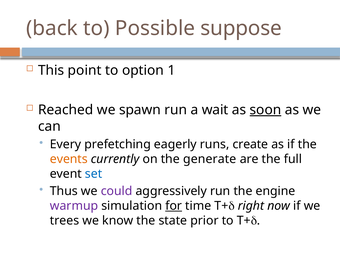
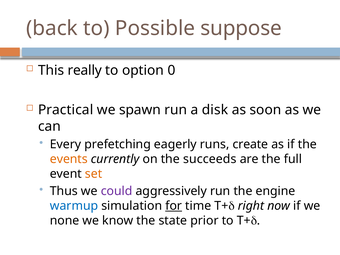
point: point -> really
1: 1 -> 0
Reached: Reached -> Practical
wait: wait -> disk
soon underline: present -> none
generate: generate -> succeeds
set colour: blue -> orange
warmup colour: purple -> blue
trees: trees -> none
